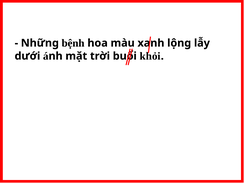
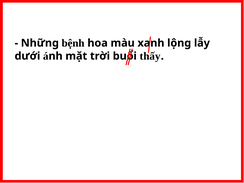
khỏi: khỏi -> thấy
